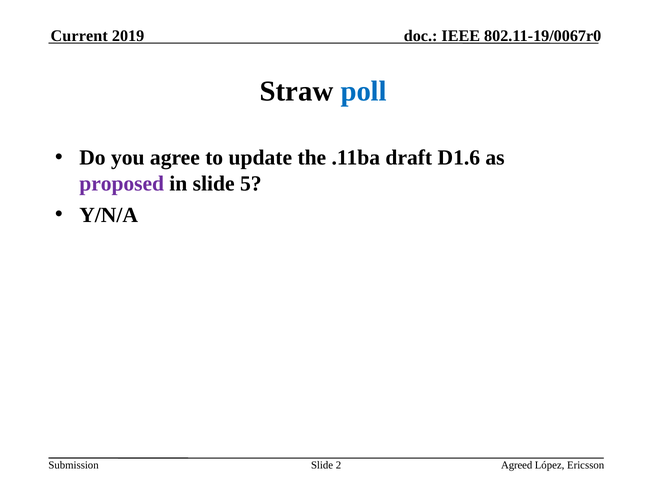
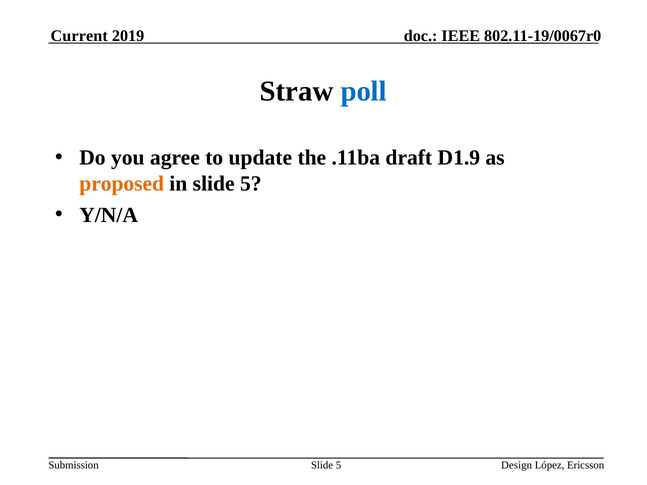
D1.6: D1.6 -> D1.9
proposed colour: purple -> orange
2 at (339, 465): 2 -> 5
Agreed: Agreed -> Design
